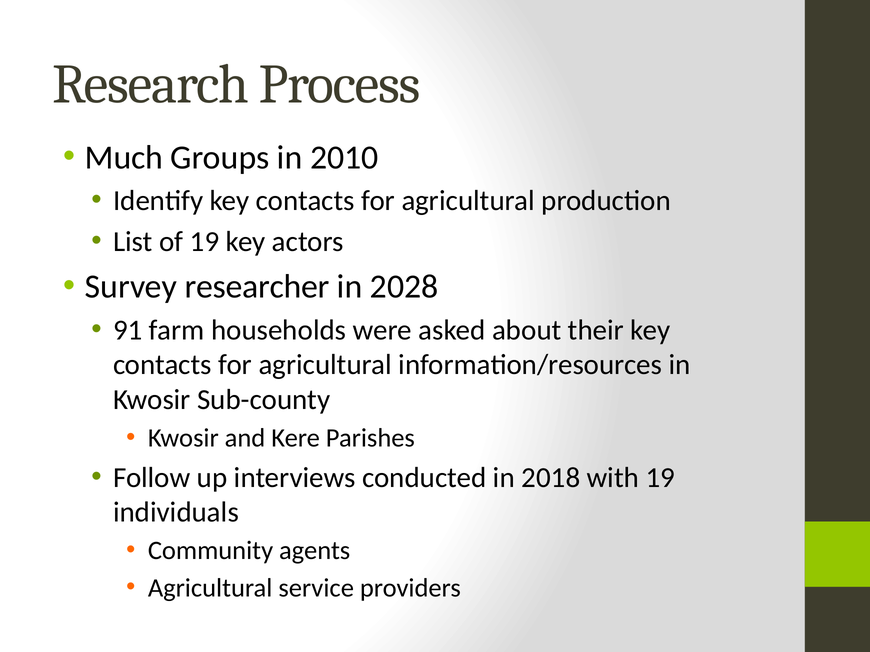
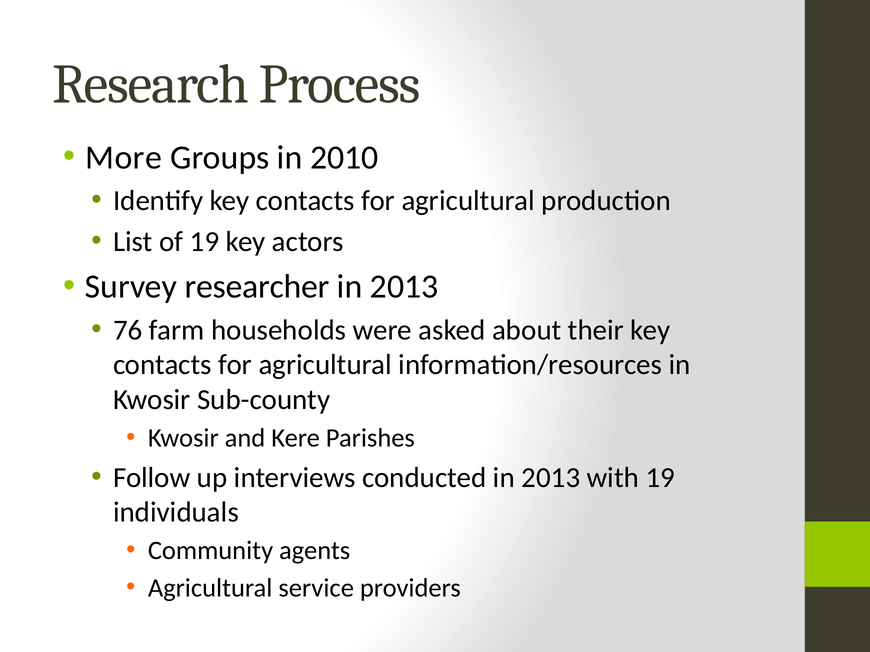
Much: Much -> More
2028 at (404, 287): 2028 -> 2013
91: 91 -> 76
conducted in 2018: 2018 -> 2013
